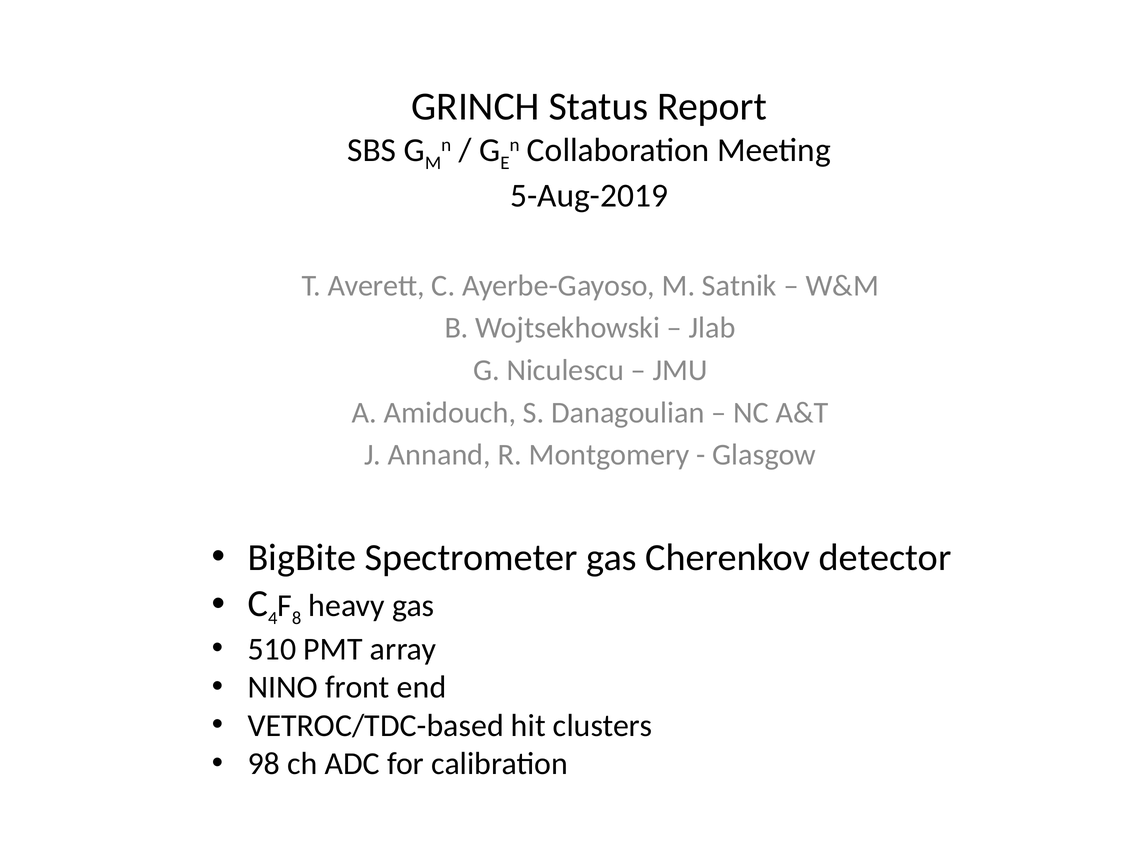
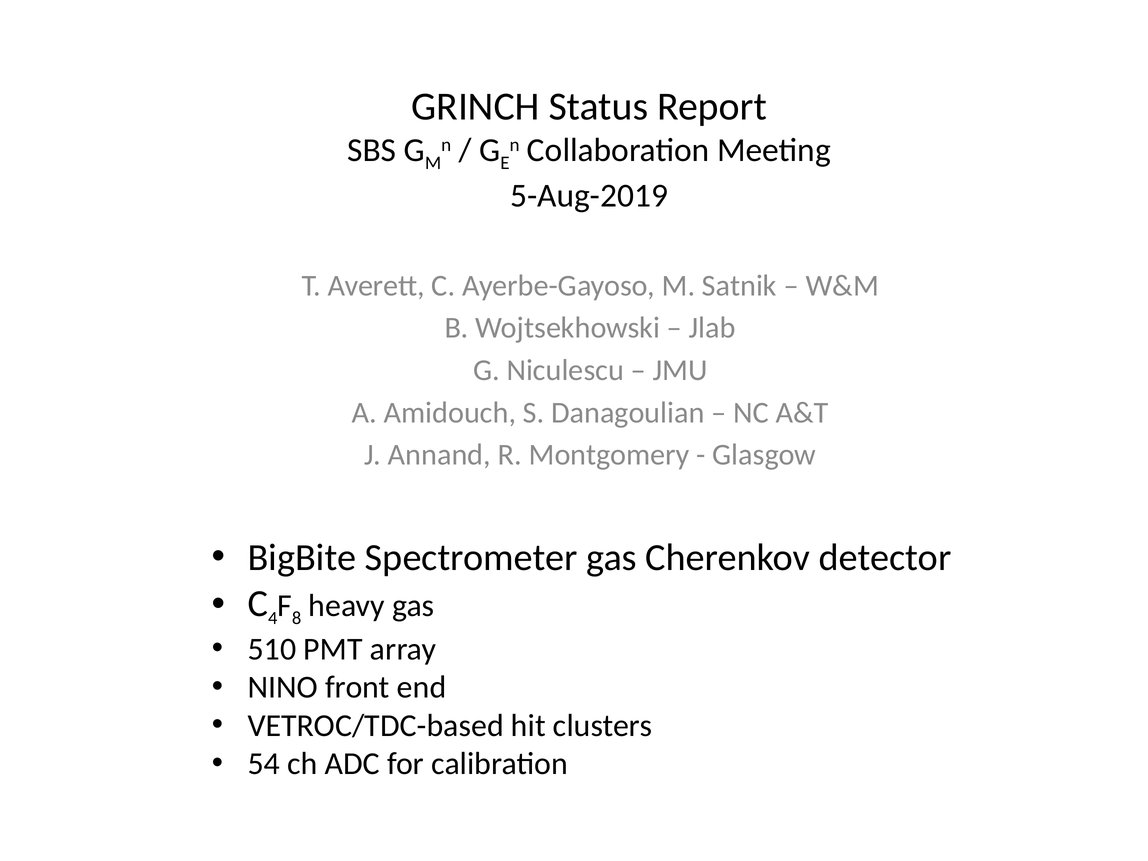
98: 98 -> 54
